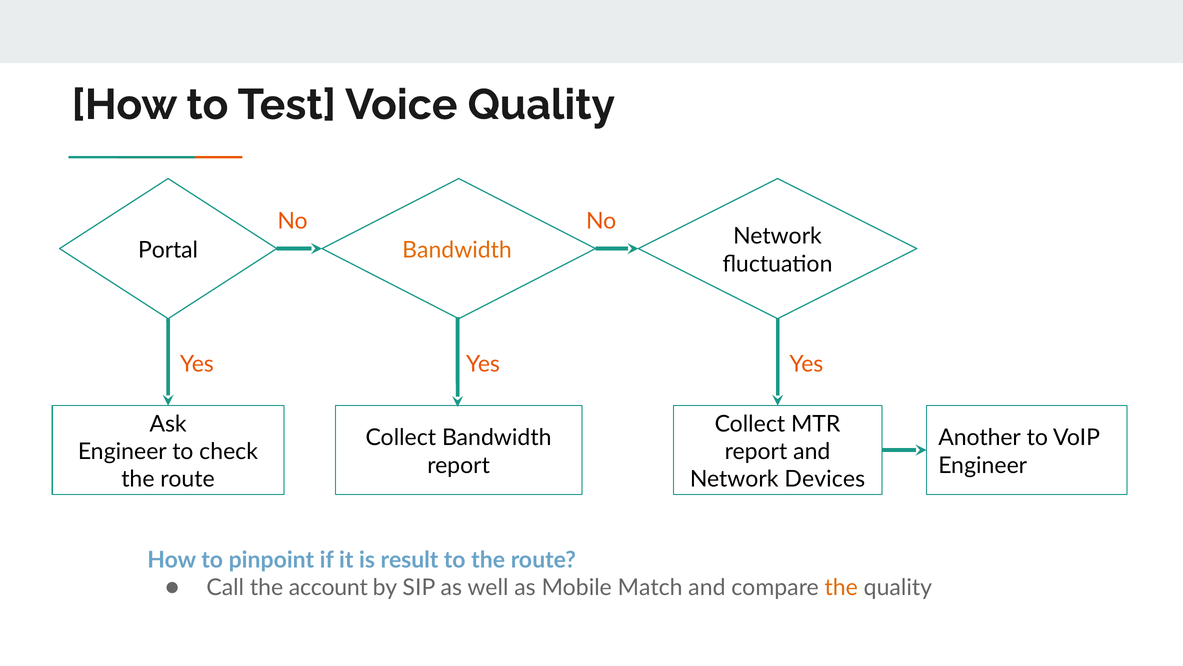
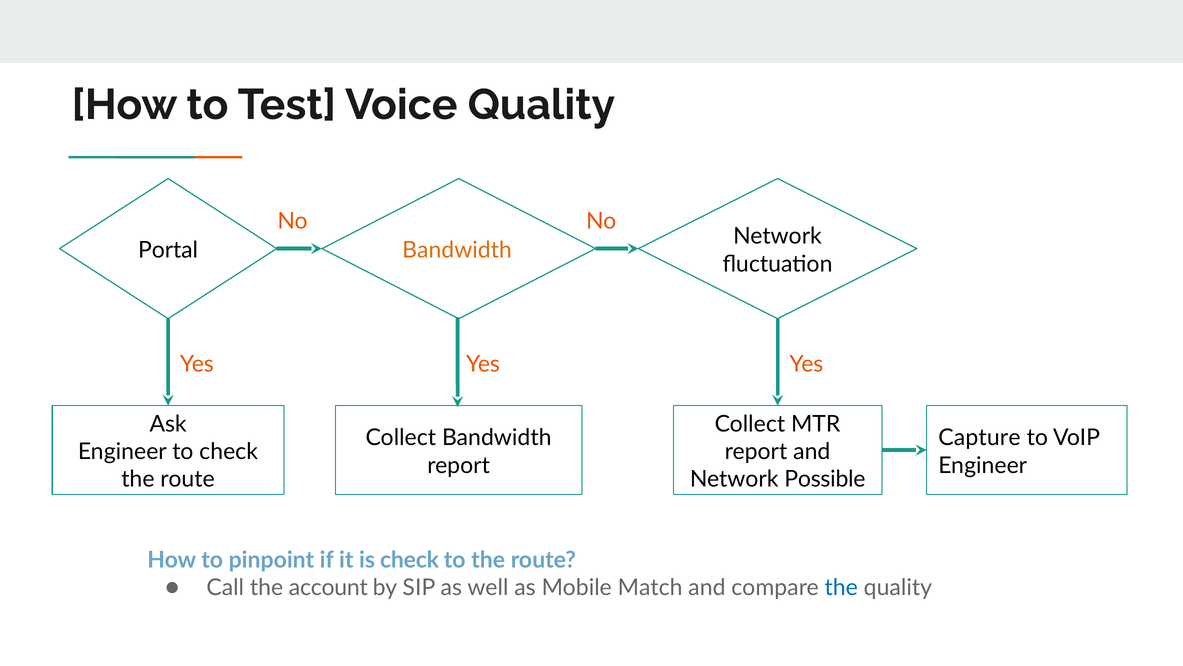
Another: Another -> Capture
Devices: Devices -> Possible
is result: result -> check
the at (841, 587) colour: orange -> blue
